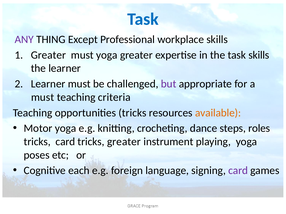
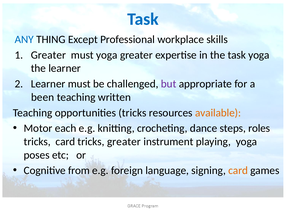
ANY colour: purple -> blue
task skills: skills -> yoga
must at (43, 97): must -> been
criteria: criteria -> written
Motor yoga: yoga -> each
each: each -> from
card at (238, 171) colour: purple -> orange
